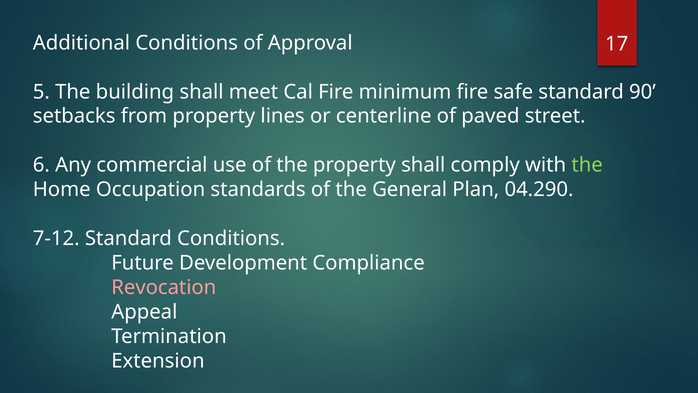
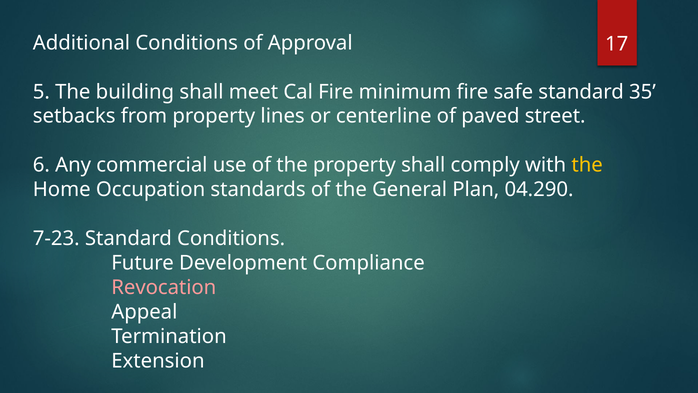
90: 90 -> 35
the at (587, 165) colour: light green -> yellow
7-12: 7-12 -> 7-23
